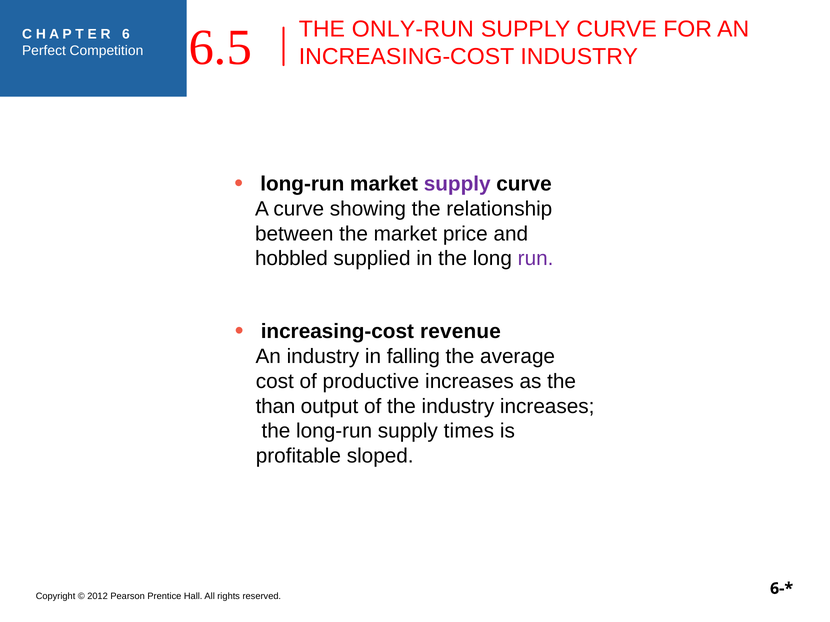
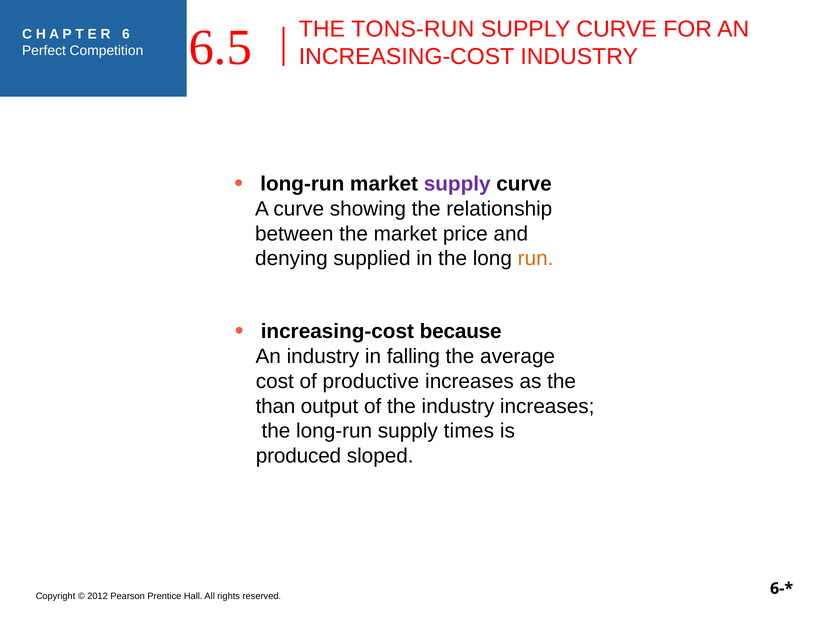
ONLY-RUN: ONLY-RUN -> TONS-RUN
hobbled: hobbled -> denying
run colour: purple -> orange
revenue: revenue -> because
profitable: profitable -> produced
